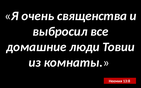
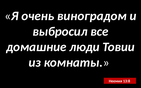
священства: священства -> виноградом
